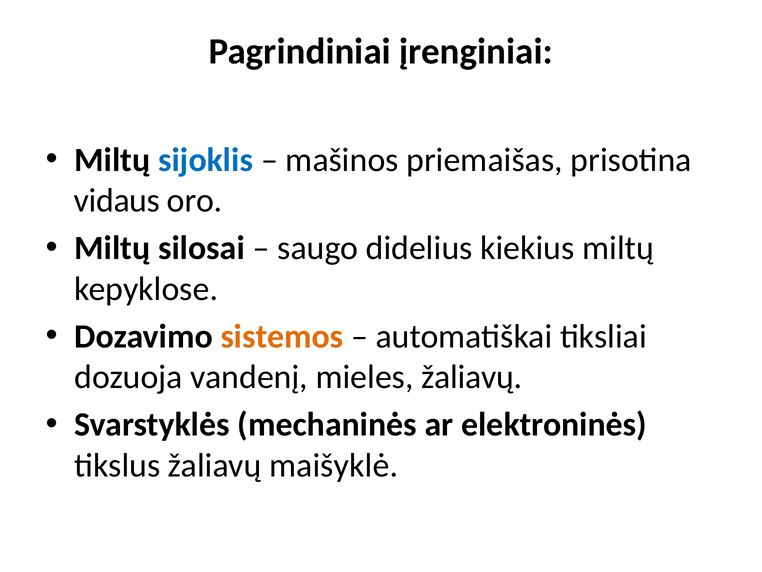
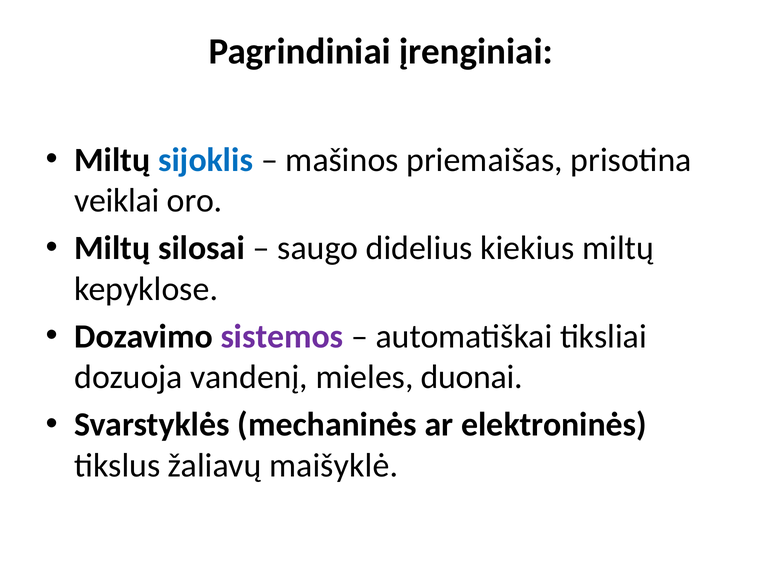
vidaus: vidaus -> veiklai
sistemos colour: orange -> purple
mieles žaliavų: žaliavų -> duonai
